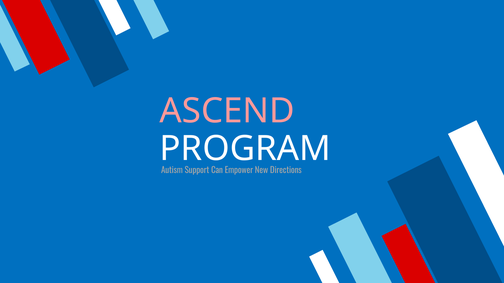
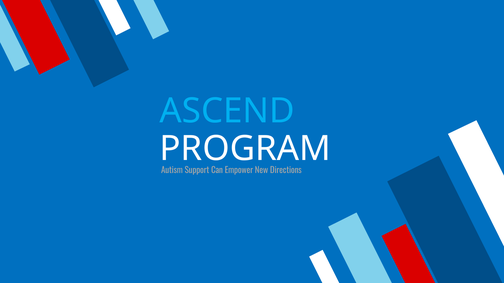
ASCEND colour: pink -> light blue
